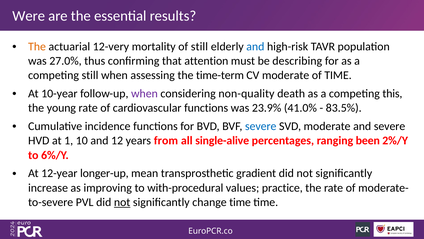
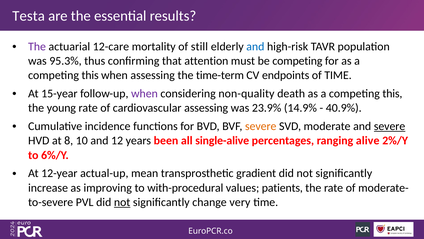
Were: Were -> Testa
The at (37, 46) colour: orange -> purple
12-very: 12-very -> 12-care
27.0%: 27.0% -> 95.3%
be describing: describing -> competing
still at (90, 75): still -> this
CV moderate: moderate -> endpoints
10-year: 10-year -> 15-year
cardiovascular functions: functions -> assessing
41.0%: 41.0% -> 14.9%
83.5%: 83.5% -> 40.9%
severe at (261, 126) colour: blue -> orange
severe at (390, 126) underline: none -> present
1: 1 -> 8
from: from -> been
been: been -> alive
longer-up: longer-up -> actual-up
practice: practice -> patients
change time: time -> very
